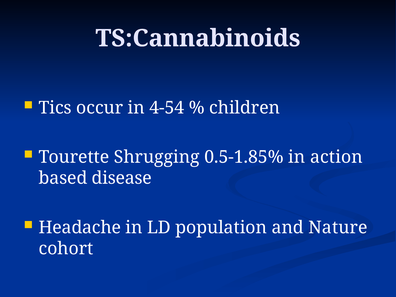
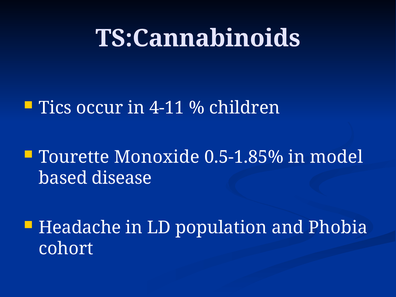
4-54: 4-54 -> 4-11
Shrugging: Shrugging -> Monoxide
action: action -> model
Nature: Nature -> Phobia
